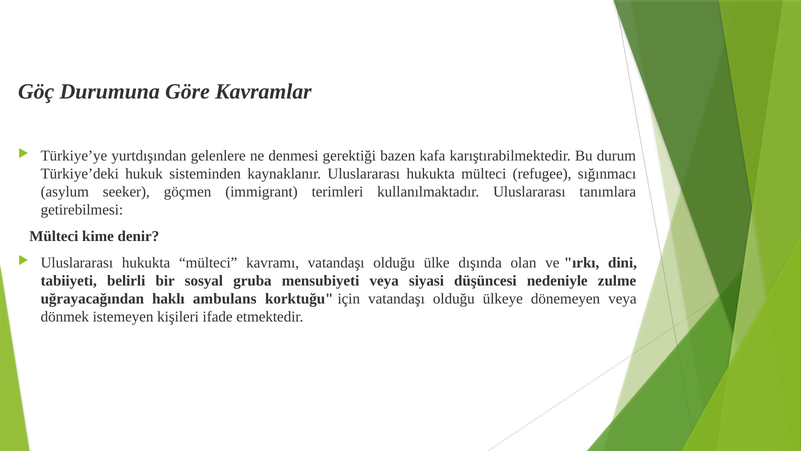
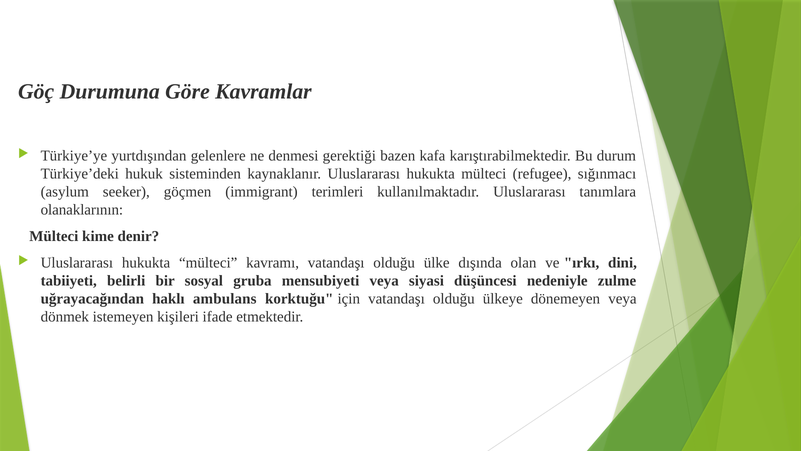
getirebilmesi: getirebilmesi -> olanaklarının
